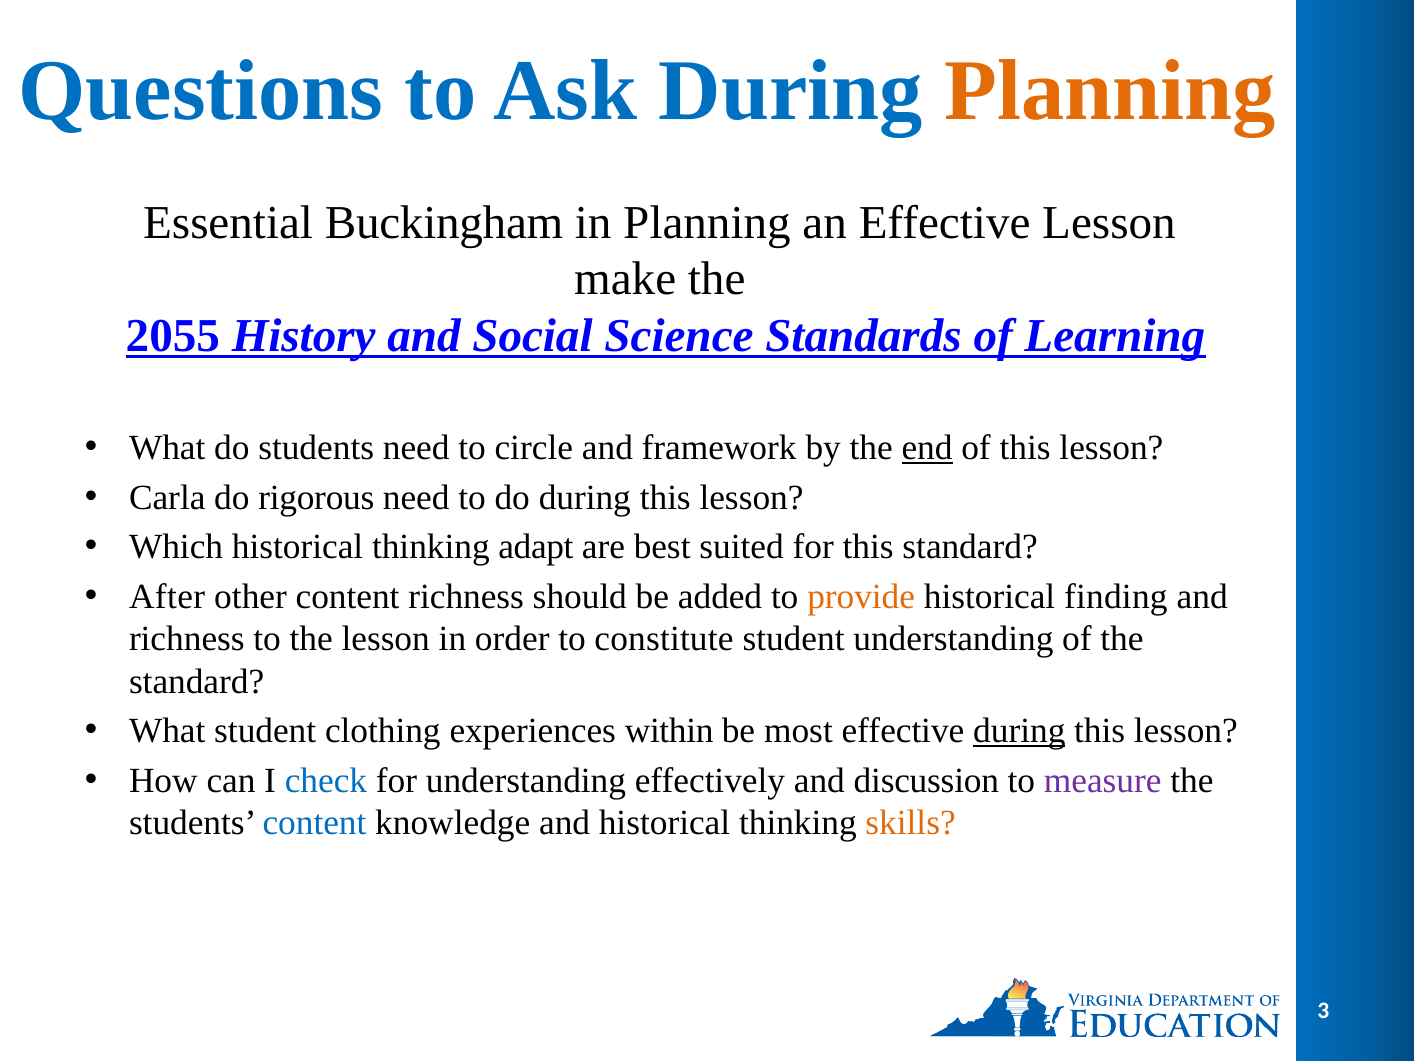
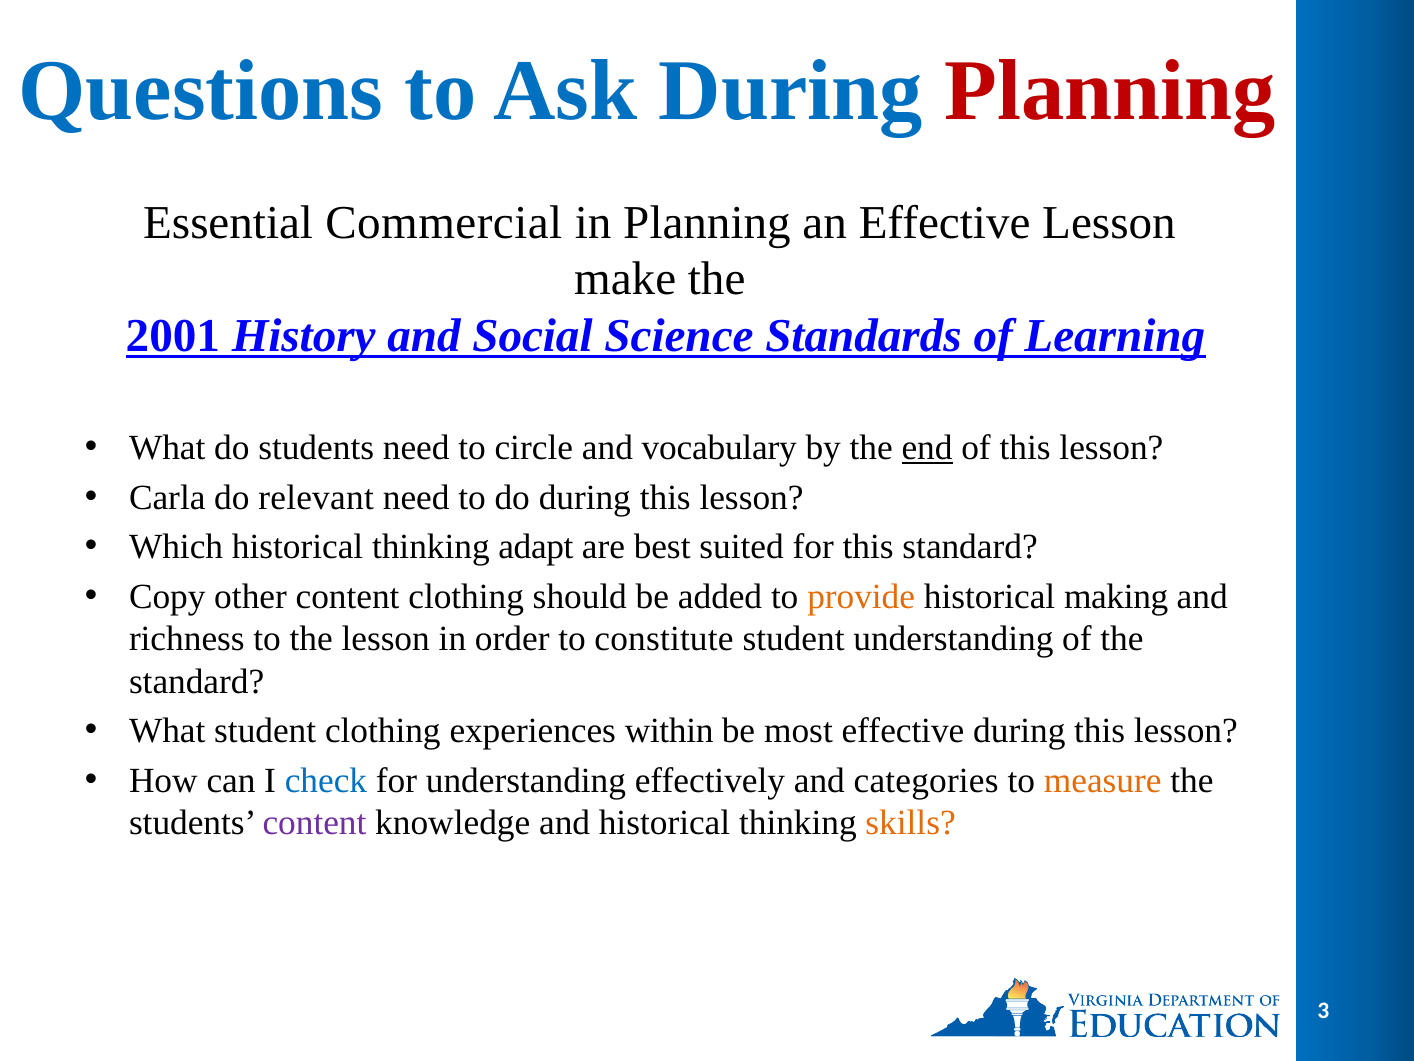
Planning at (1110, 91) colour: orange -> red
Buckingham: Buckingham -> Commercial
2055: 2055 -> 2001
framework: framework -> vocabulary
rigorous: rigorous -> relevant
After: After -> Copy
content richness: richness -> clothing
finding: finding -> making
during at (1019, 731) underline: present -> none
discussion: discussion -> categories
measure colour: purple -> orange
content at (314, 823) colour: blue -> purple
